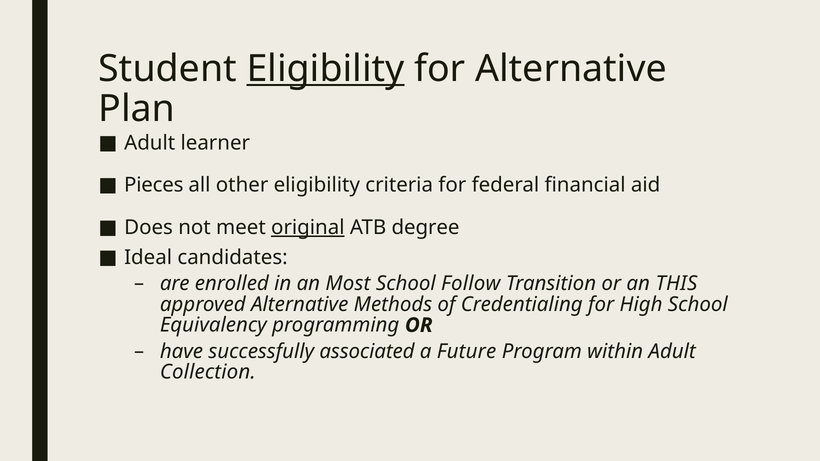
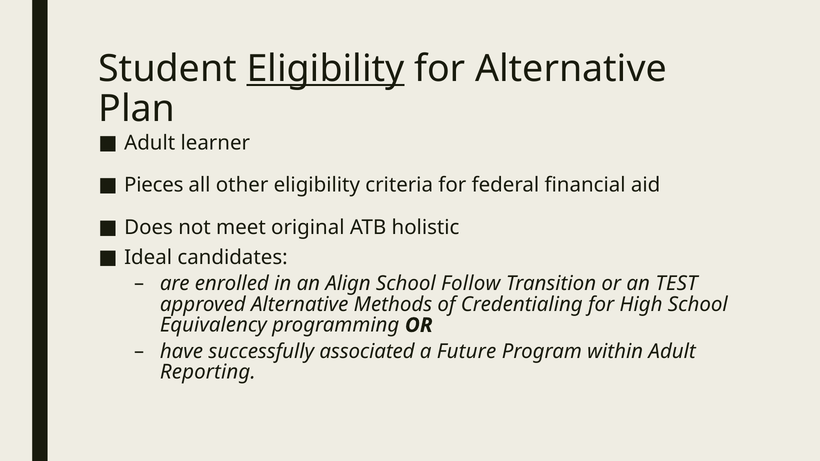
original underline: present -> none
degree: degree -> holistic
Most: Most -> Align
THIS: THIS -> TEST
Collection: Collection -> Reporting
